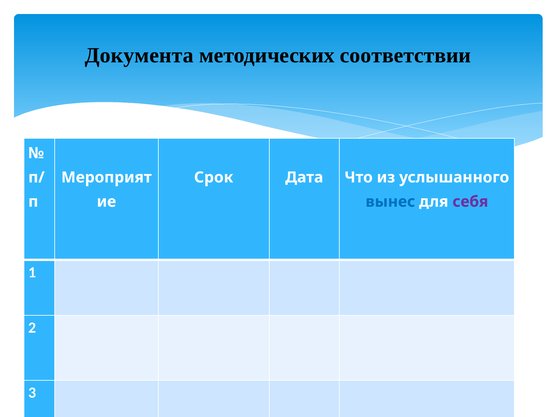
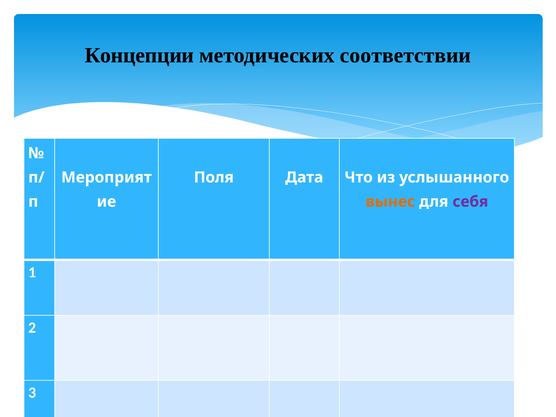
Документа: Документа -> Концепции
Срок: Срок -> Поля
вынес colour: blue -> orange
